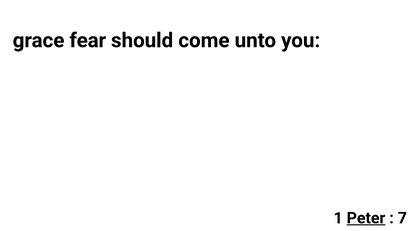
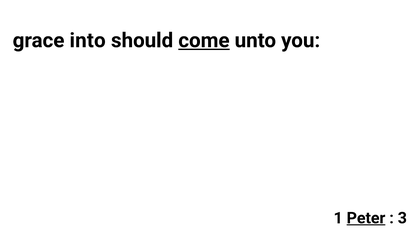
fear: fear -> into
come underline: none -> present
7: 7 -> 3
